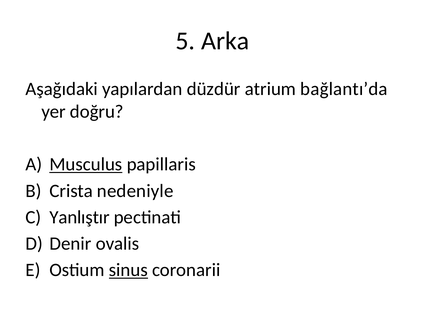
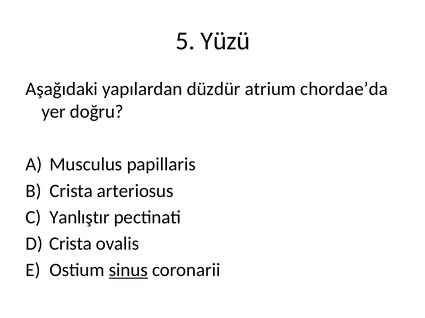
Arka: Arka -> Yüzü
bağlantı’da: bağlantı’da -> chordae’da
Musculus underline: present -> none
nedeniyle: nedeniyle -> arteriosus
Denir at (70, 244): Denir -> Crista
